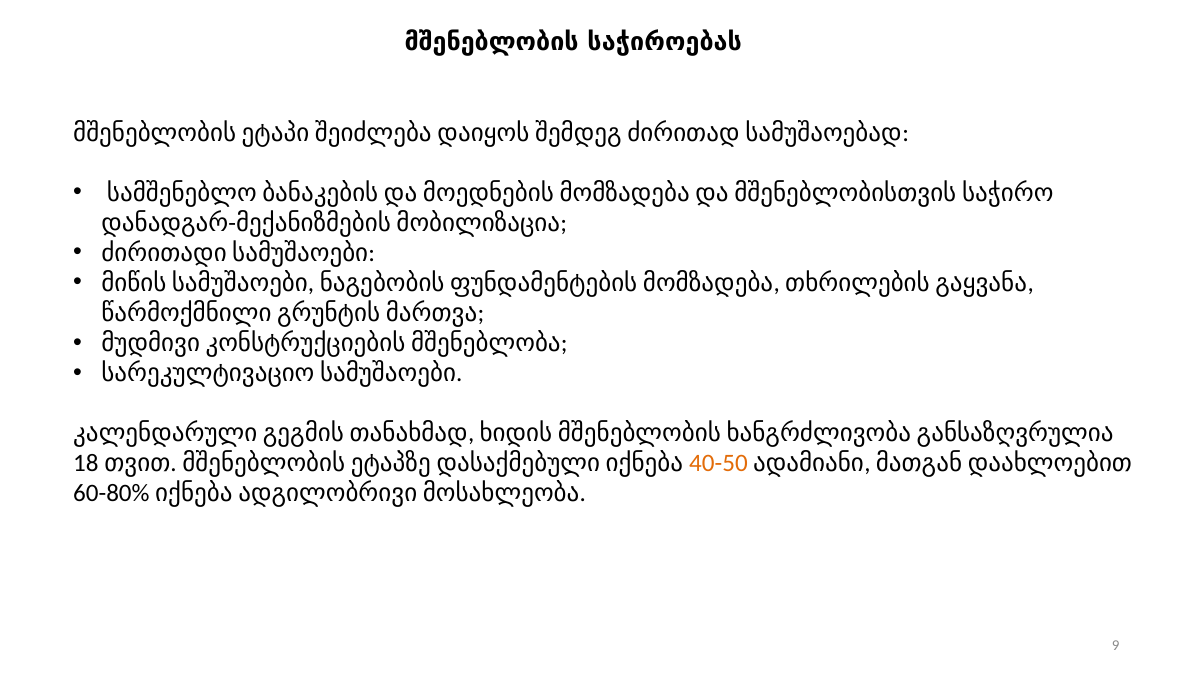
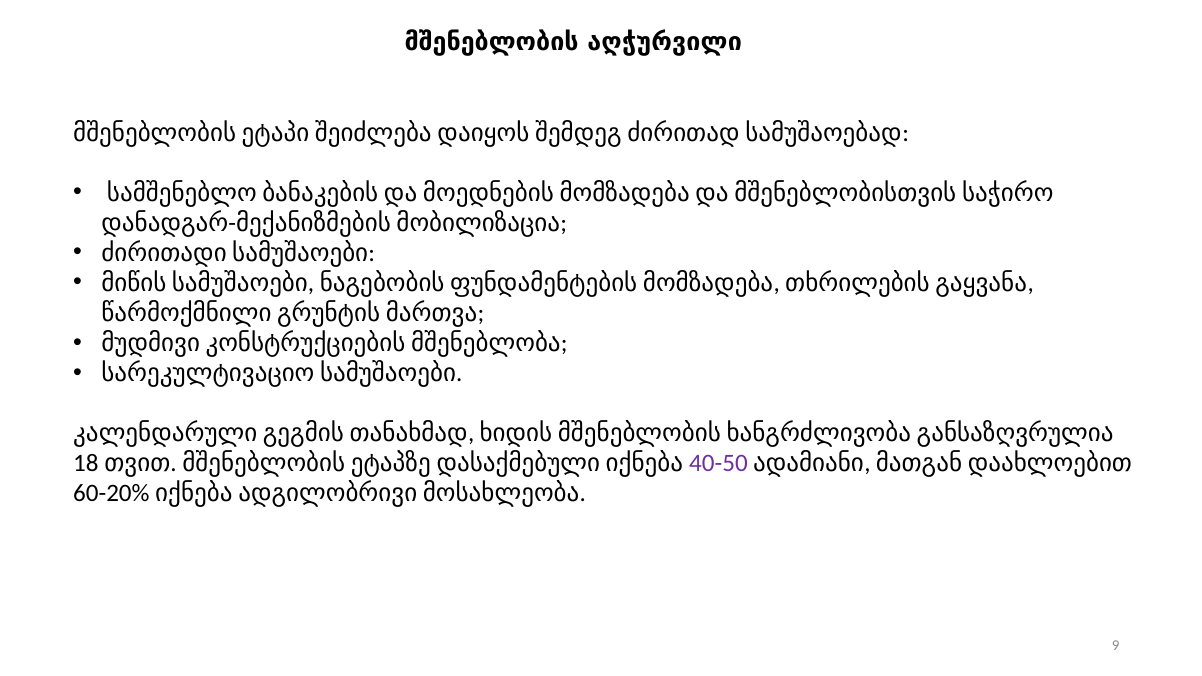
საჭიროებას: საჭიროებას -> აღჭურვილი
40-50 colour: orange -> purple
60-80%: 60-80% -> 60-20%
